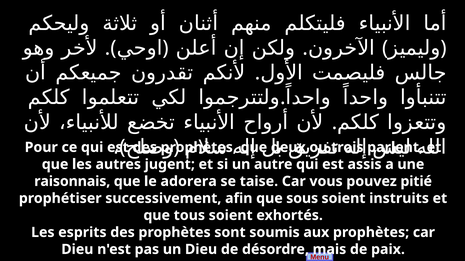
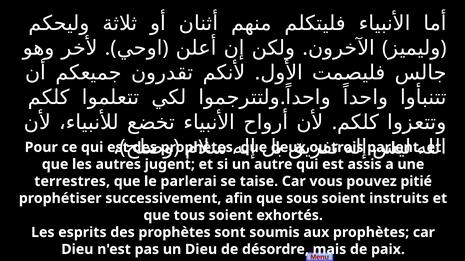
raisonnais: raisonnais -> terrestres
adorera: adorera -> parlerai
